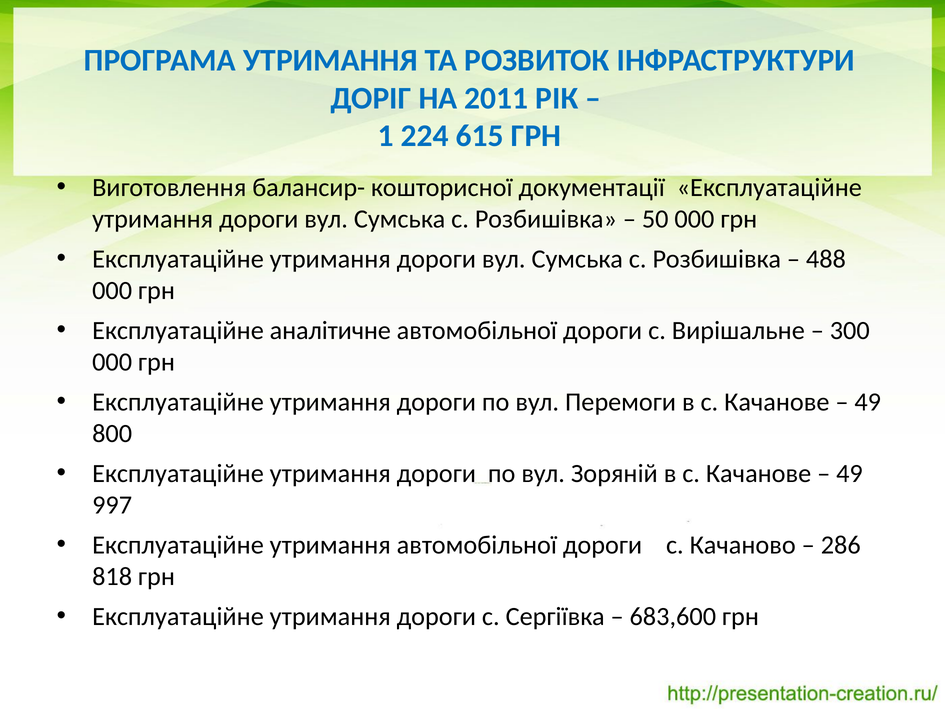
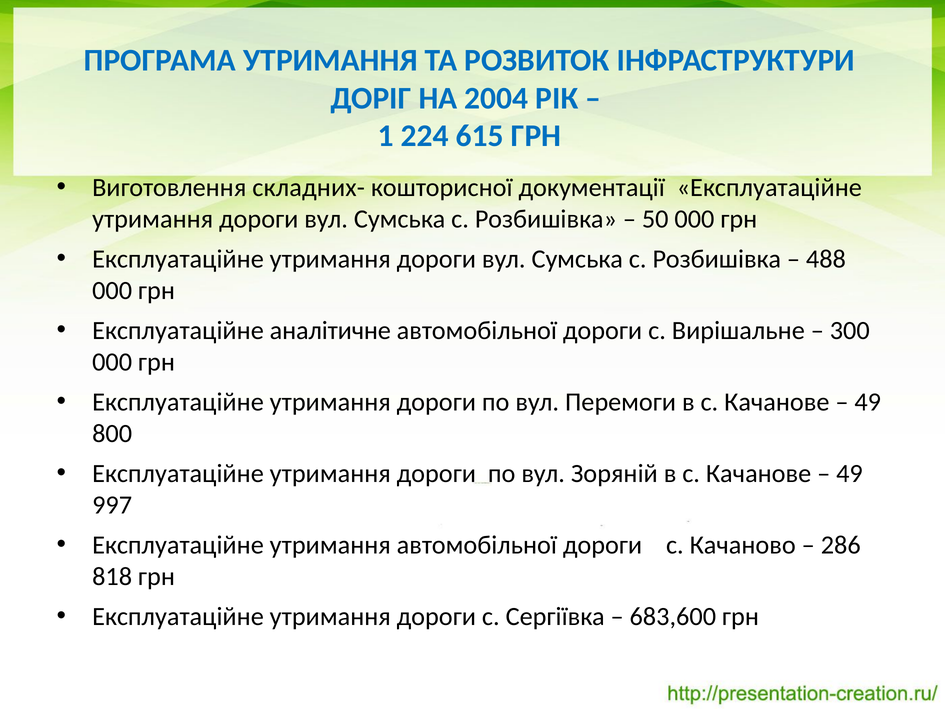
2011: 2011 -> 2004
балансир-: балансир- -> складних-
